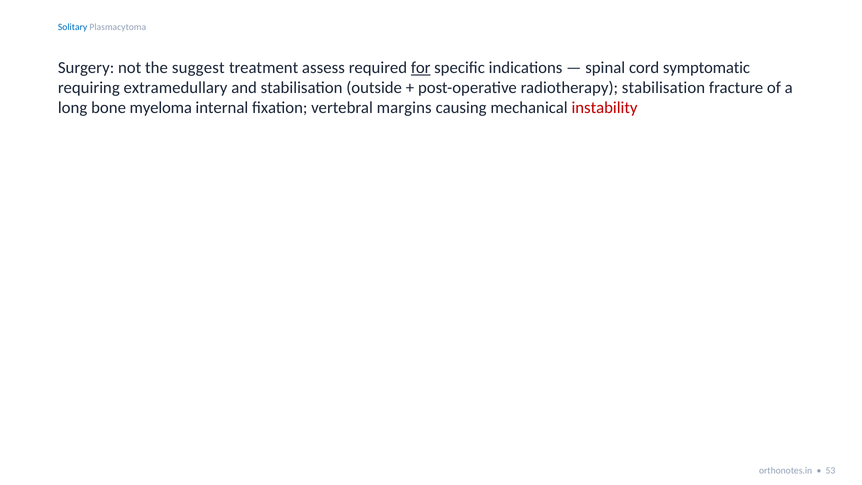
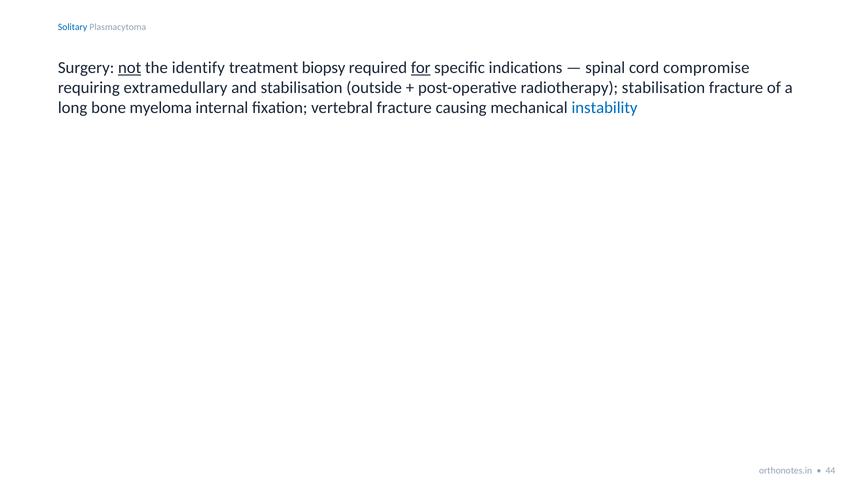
not underline: none -> present
suggest: suggest -> identify
assess: assess -> biopsy
symptomatic: symptomatic -> compromise
vertebral margins: margins -> fracture
instability colour: red -> blue
53: 53 -> 44
